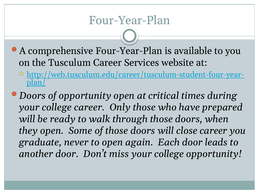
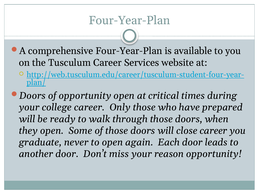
miss your college: college -> reason
